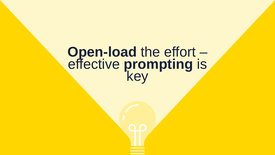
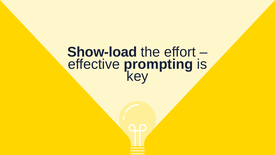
Open-load: Open-load -> Show-load
